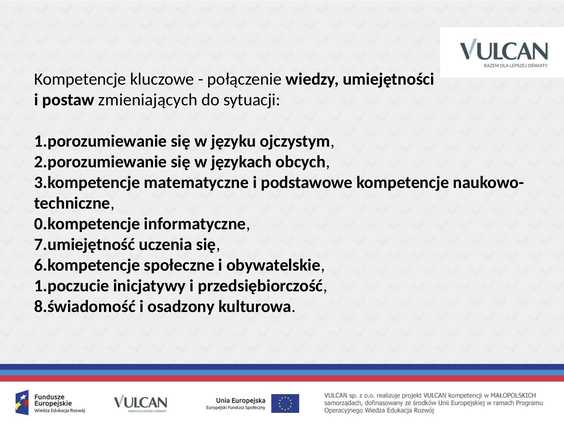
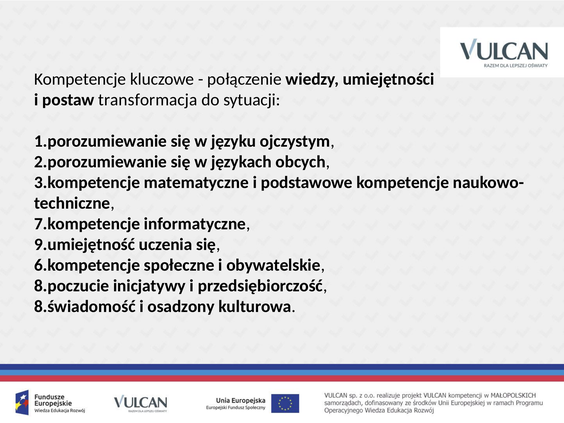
zmieniających: zmieniających -> transformacja
0.kompetencje: 0.kompetencje -> 7.kompetencje
7.umiejętność: 7.umiejętność -> 9.umiejętność
1.poczucie: 1.poczucie -> 8.poczucie
